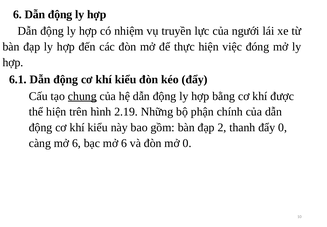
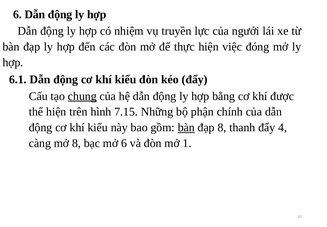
2.19: 2.19 -> 7.15
bàn at (186, 127) underline: none -> present
đạp 2: 2 -> 8
đẩy 0: 0 -> 4
càng mở 6: 6 -> 8
mở 0: 0 -> 1
